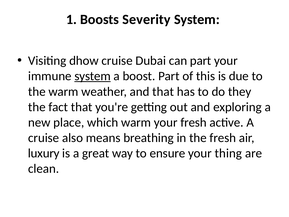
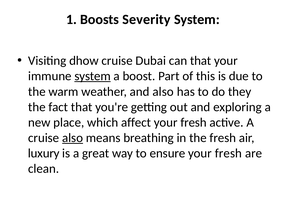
can part: part -> that
and that: that -> also
which warm: warm -> affect
also at (73, 138) underline: none -> present
ensure your thing: thing -> fresh
